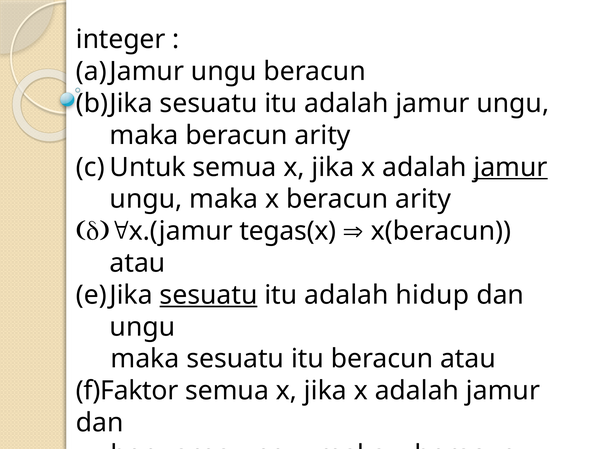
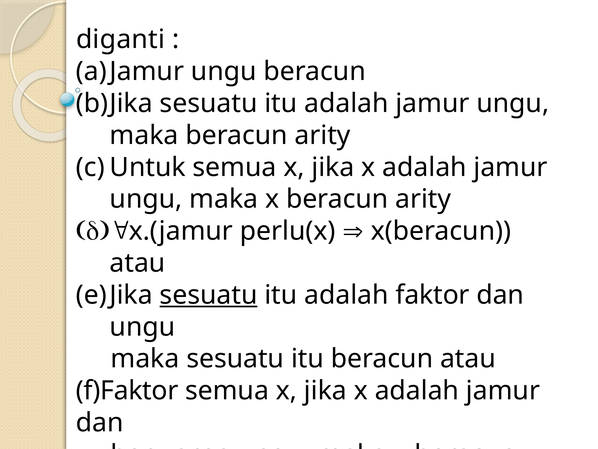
integer: integer -> diganti
jamur at (511, 167) underline: present -> none
tegas(x: tegas(x -> perlu(x
hidup: hidup -> faktor
